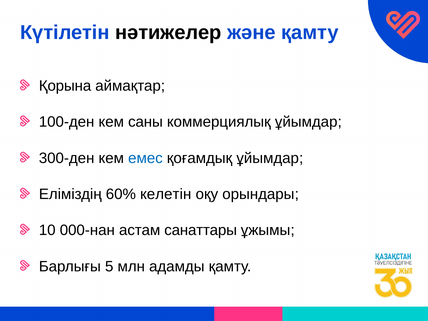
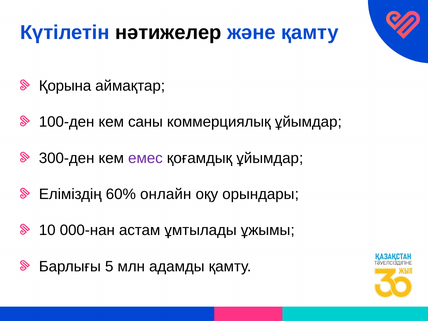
емес colour: blue -> purple
келетін: келетін -> онлайн
санаттары: санаттары -> ұмтылады
